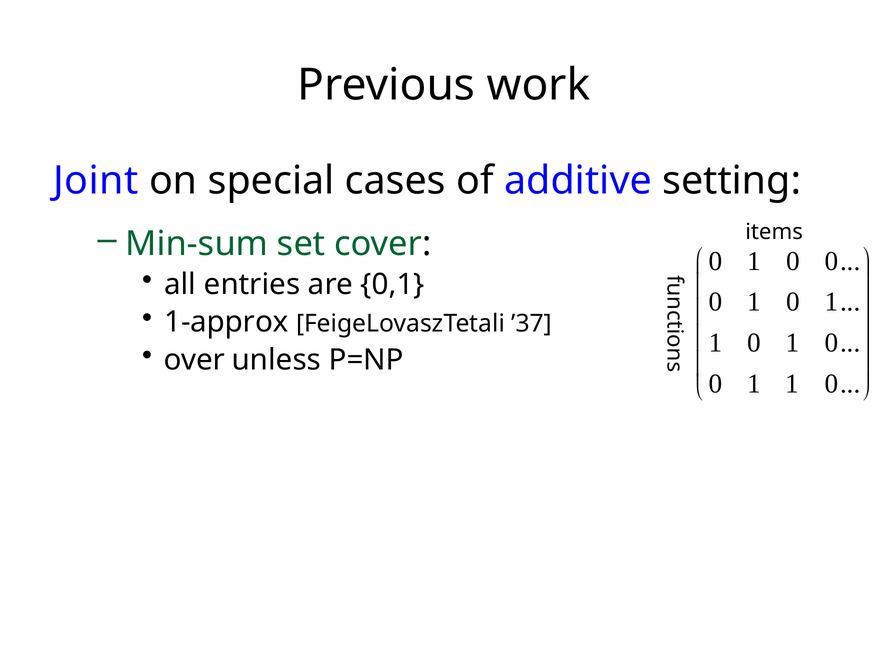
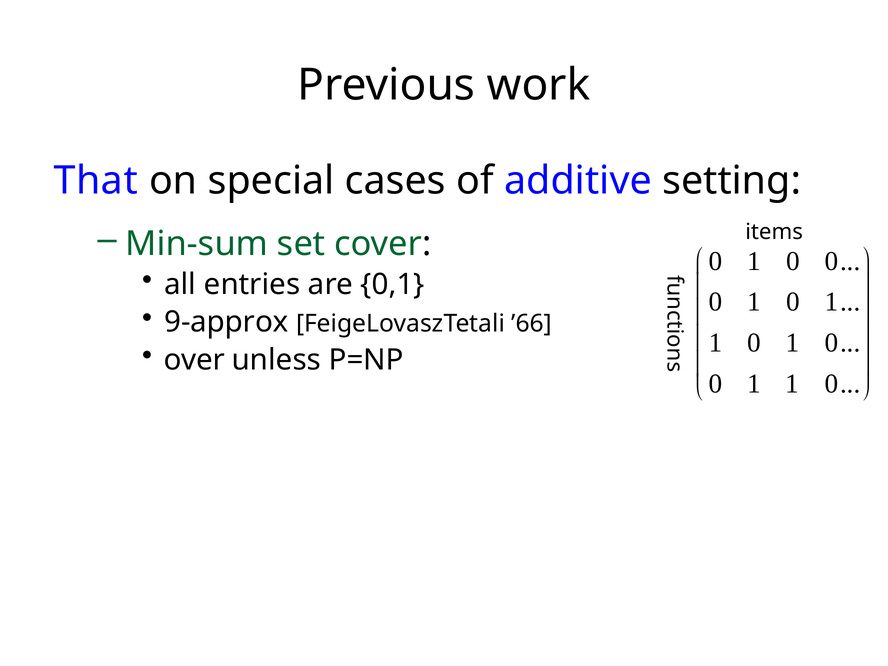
Joint: Joint -> That
1-approx: 1-approx -> 9-approx
’37: ’37 -> ’66
